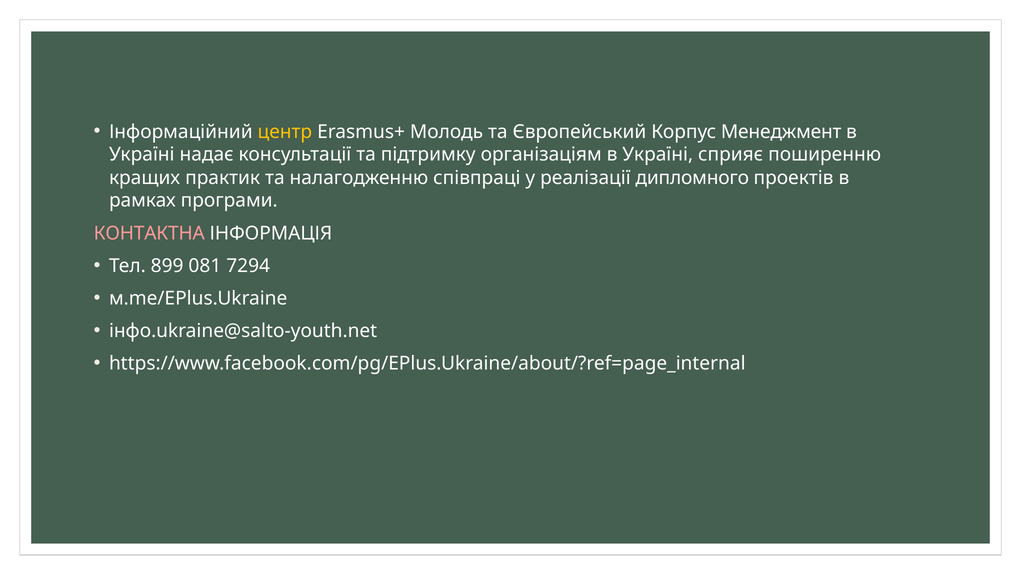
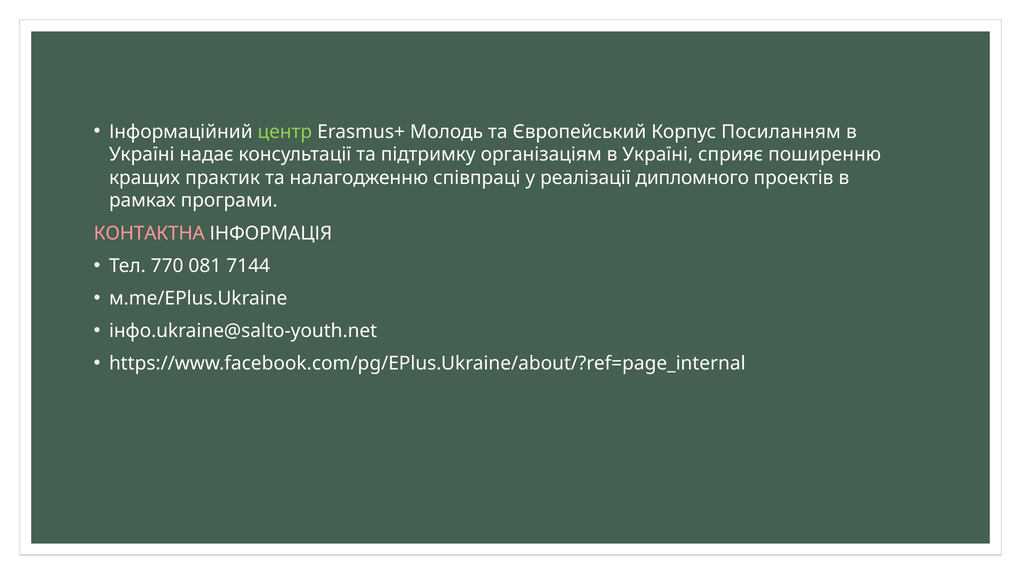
центр colour: yellow -> light green
Менеджмент: Менеджмент -> Посиланням
899: 899 -> 770
7294: 7294 -> 7144
